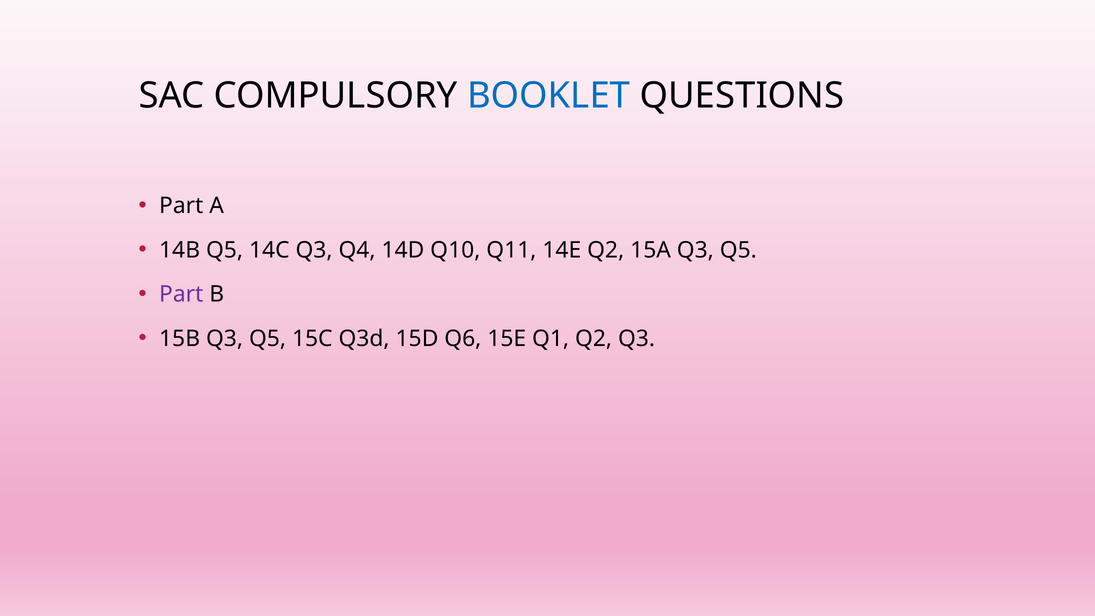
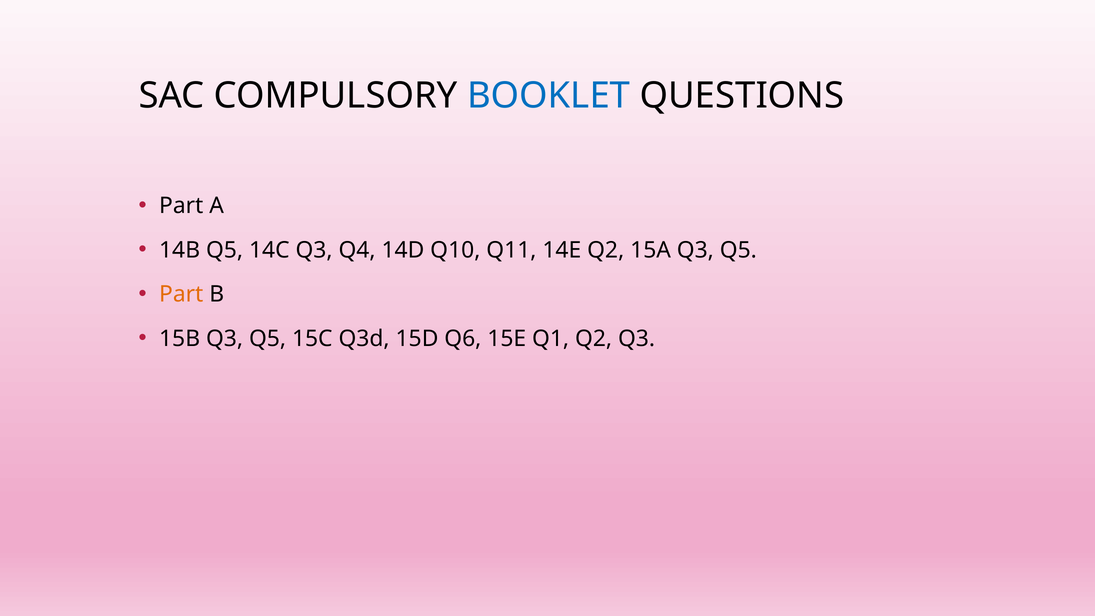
Part at (181, 294) colour: purple -> orange
